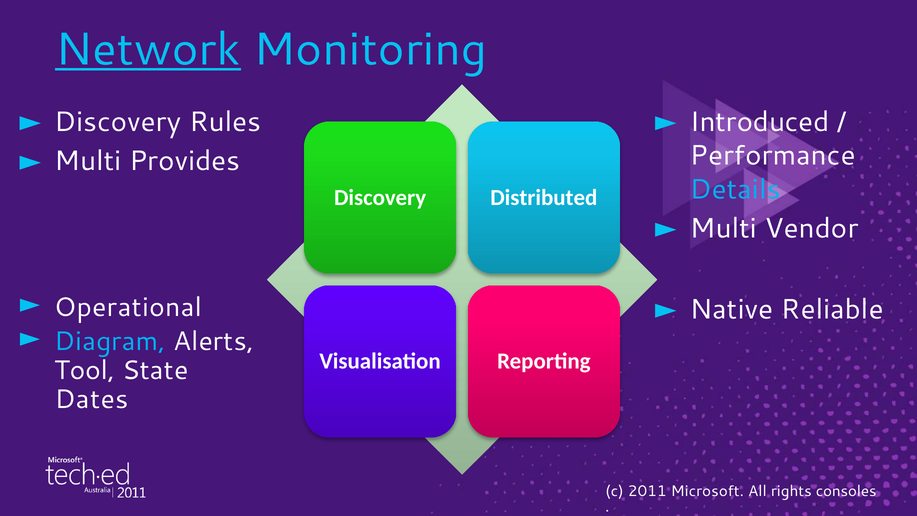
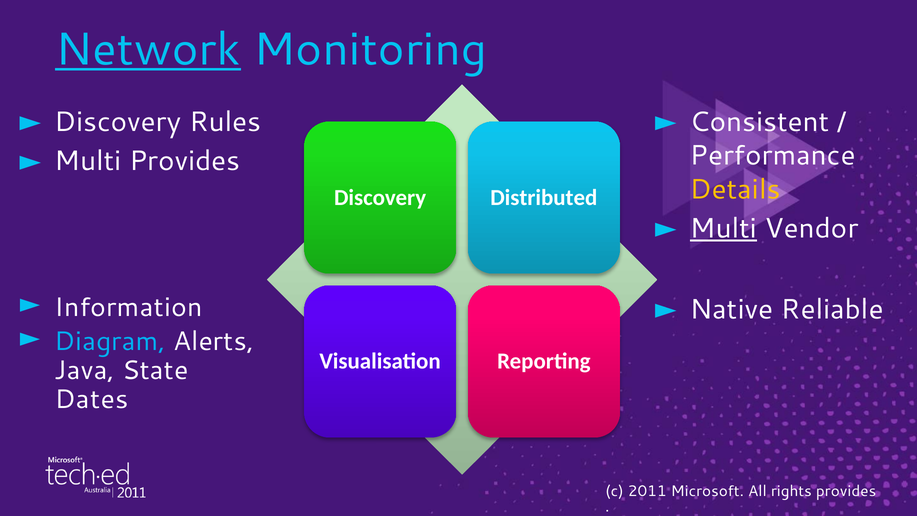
Introduced: Introduced -> Consistent
Details colour: light blue -> yellow
Multi at (723, 228) underline: none -> present
Operational: Operational -> Information
Tool: Tool -> Java
rights consoles: consoles -> provides
